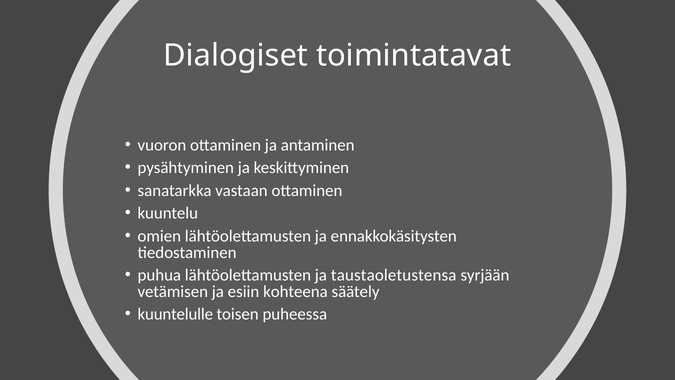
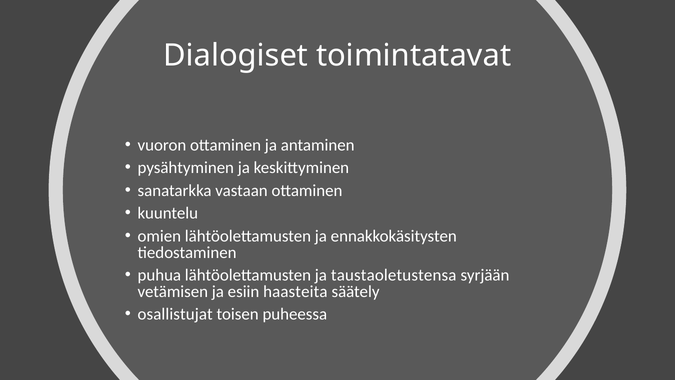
kohteena: kohteena -> haasteita
kuuntelulle: kuuntelulle -> osallistujat
